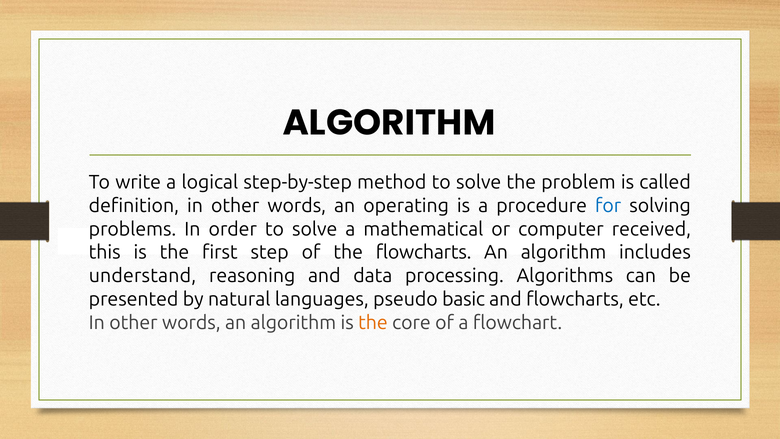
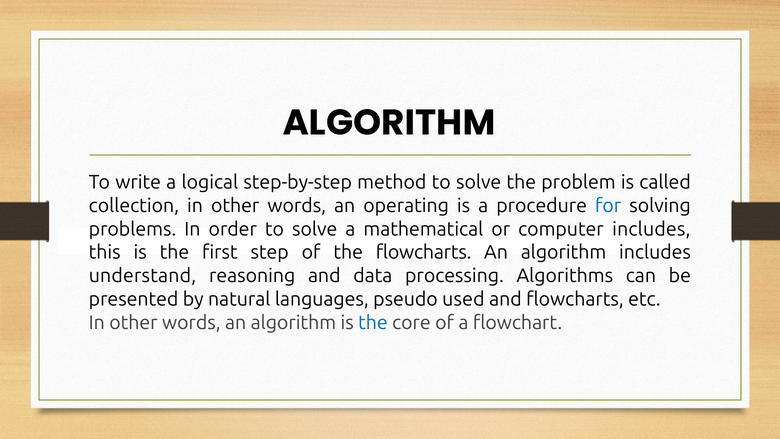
definition: definition -> collection
computer received: received -> includes
basic: basic -> used
the at (373, 323) colour: orange -> blue
